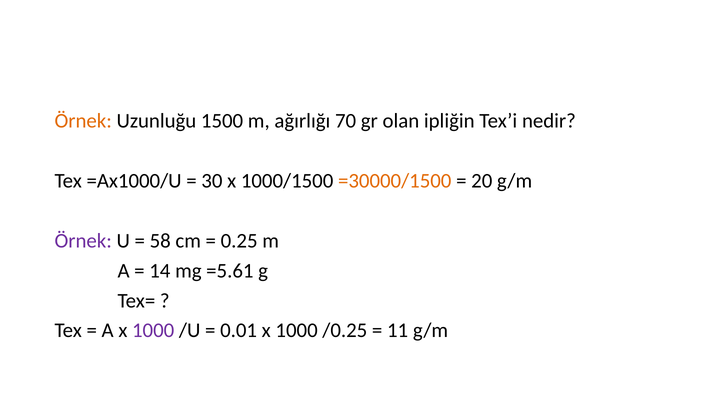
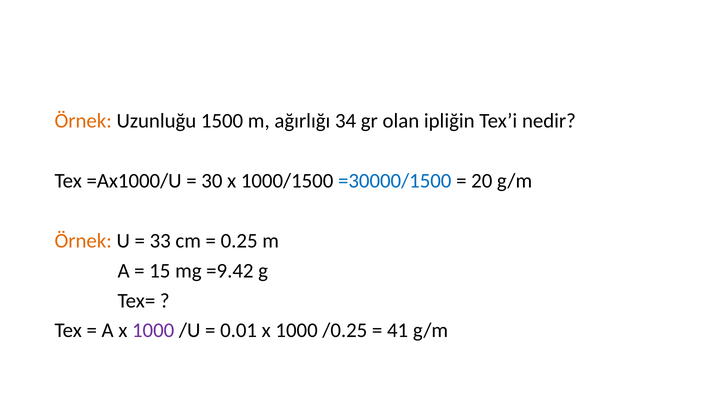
70: 70 -> 34
=30000/1500 colour: orange -> blue
Örnek at (83, 241) colour: purple -> orange
58: 58 -> 33
14: 14 -> 15
=5.61: =5.61 -> =9.42
11: 11 -> 41
